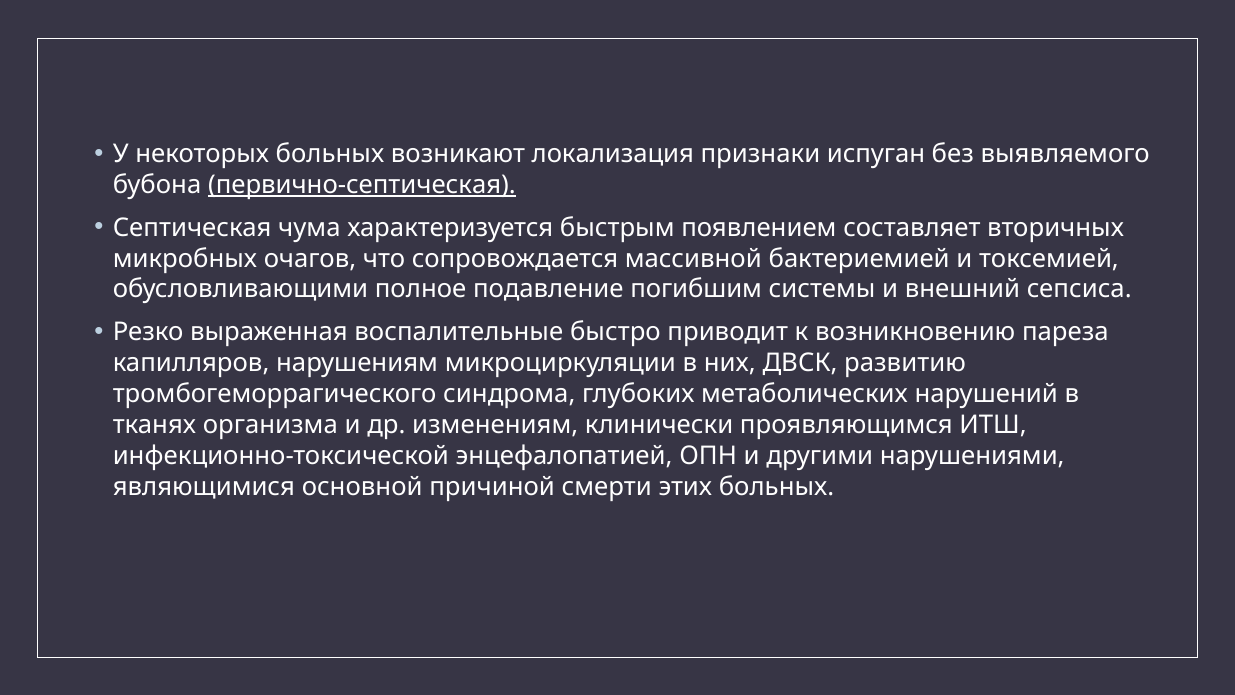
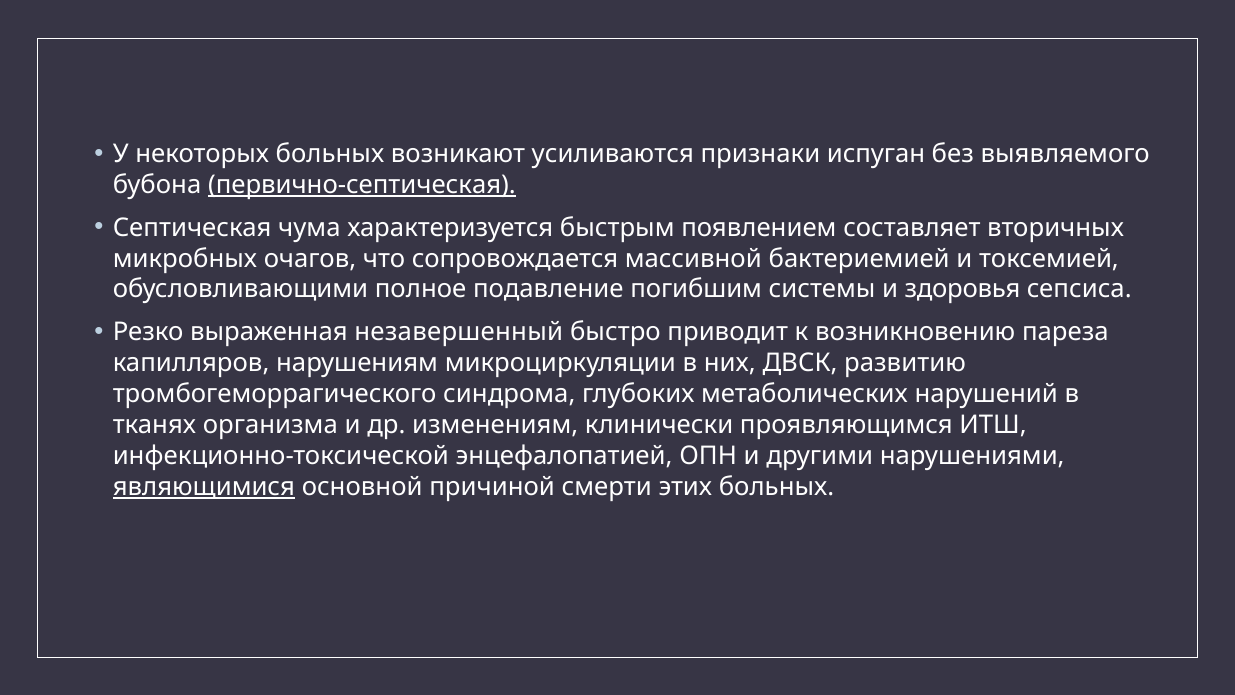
локализация: локализация -> усиливаются
внешний: внешний -> здоровья
воспалительные: воспалительные -> незавершенный
являющимися underline: none -> present
